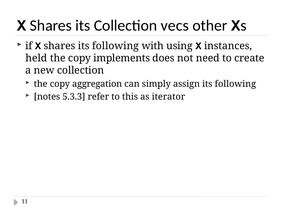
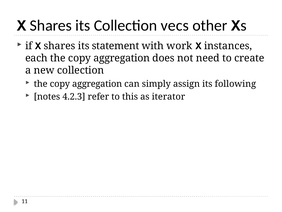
shares its following: following -> statement
using: using -> work
held: held -> each
implements at (122, 58): implements -> aggregation
5.3.3: 5.3.3 -> 4.2.3
